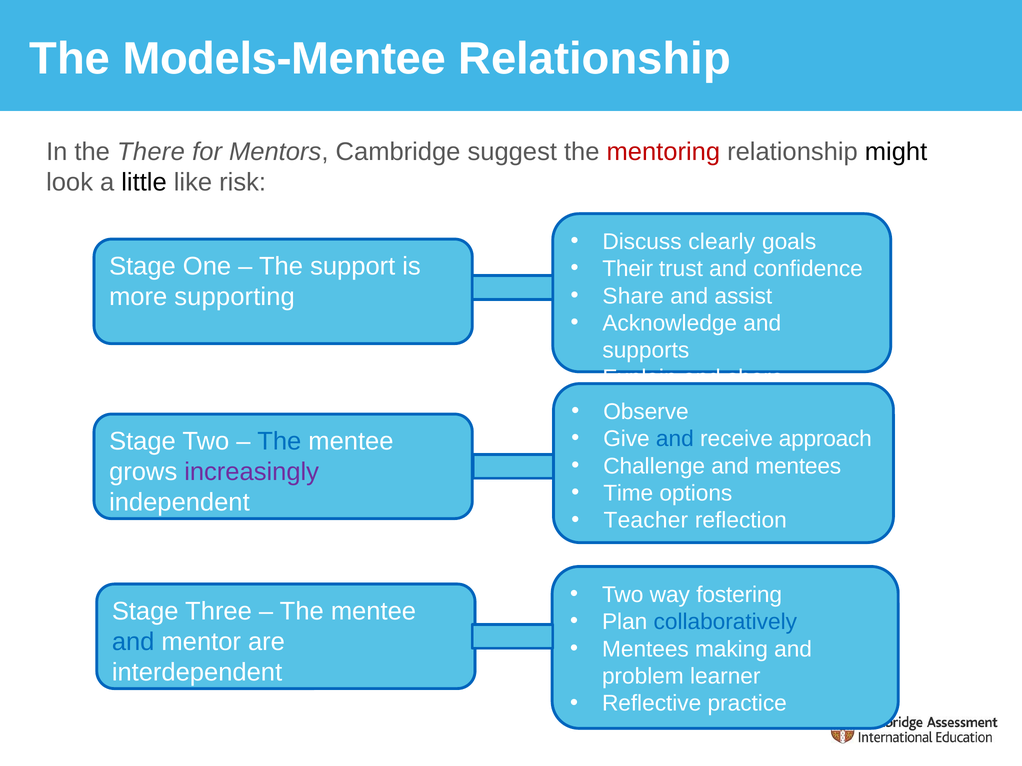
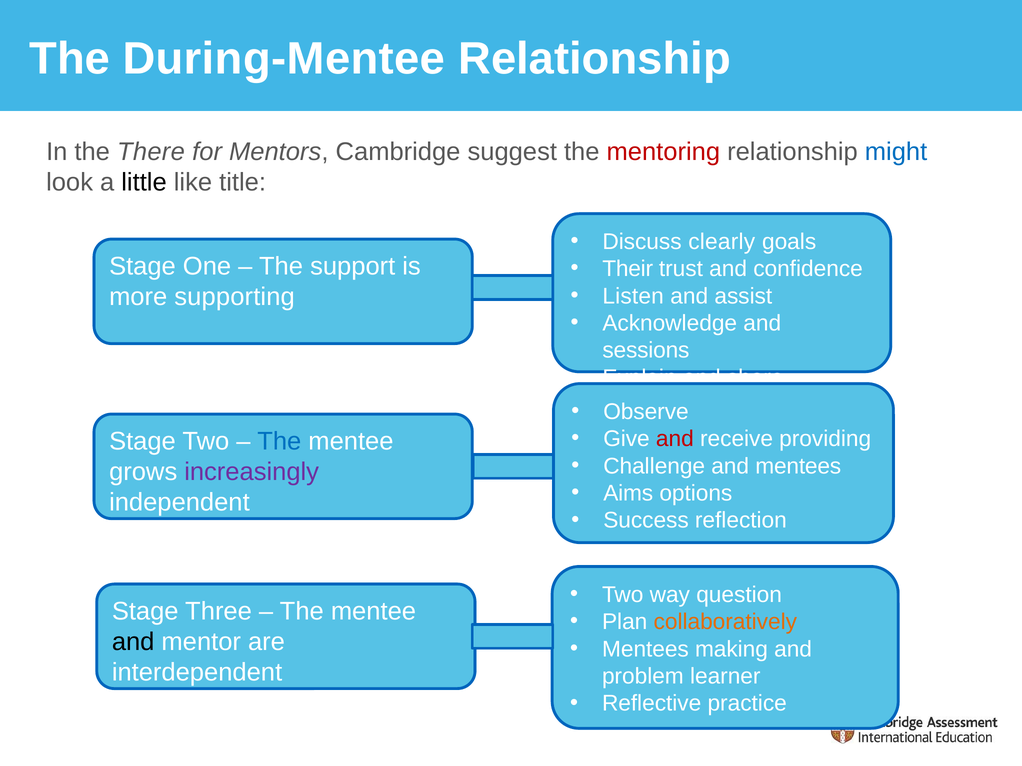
Models-Mentee: Models-Mentee -> During-Mentee
might colour: black -> blue
risk: risk -> title
Share at (633, 296): Share -> Listen
supports: supports -> sessions
and at (675, 439) colour: blue -> red
approach: approach -> providing
Time: Time -> Aims
Teacher: Teacher -> Success
fostering: fostering -> question
collaboratively colour: blue -> orange
and at (133, 642) colour: blue -> black
